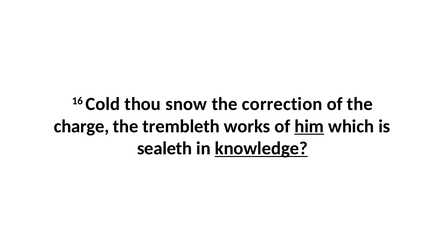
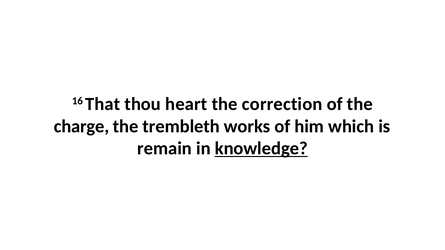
Cold: Cold -> That
snow: snow -> heart
him underline: present -> none
sealeth: sealeth -> remain
